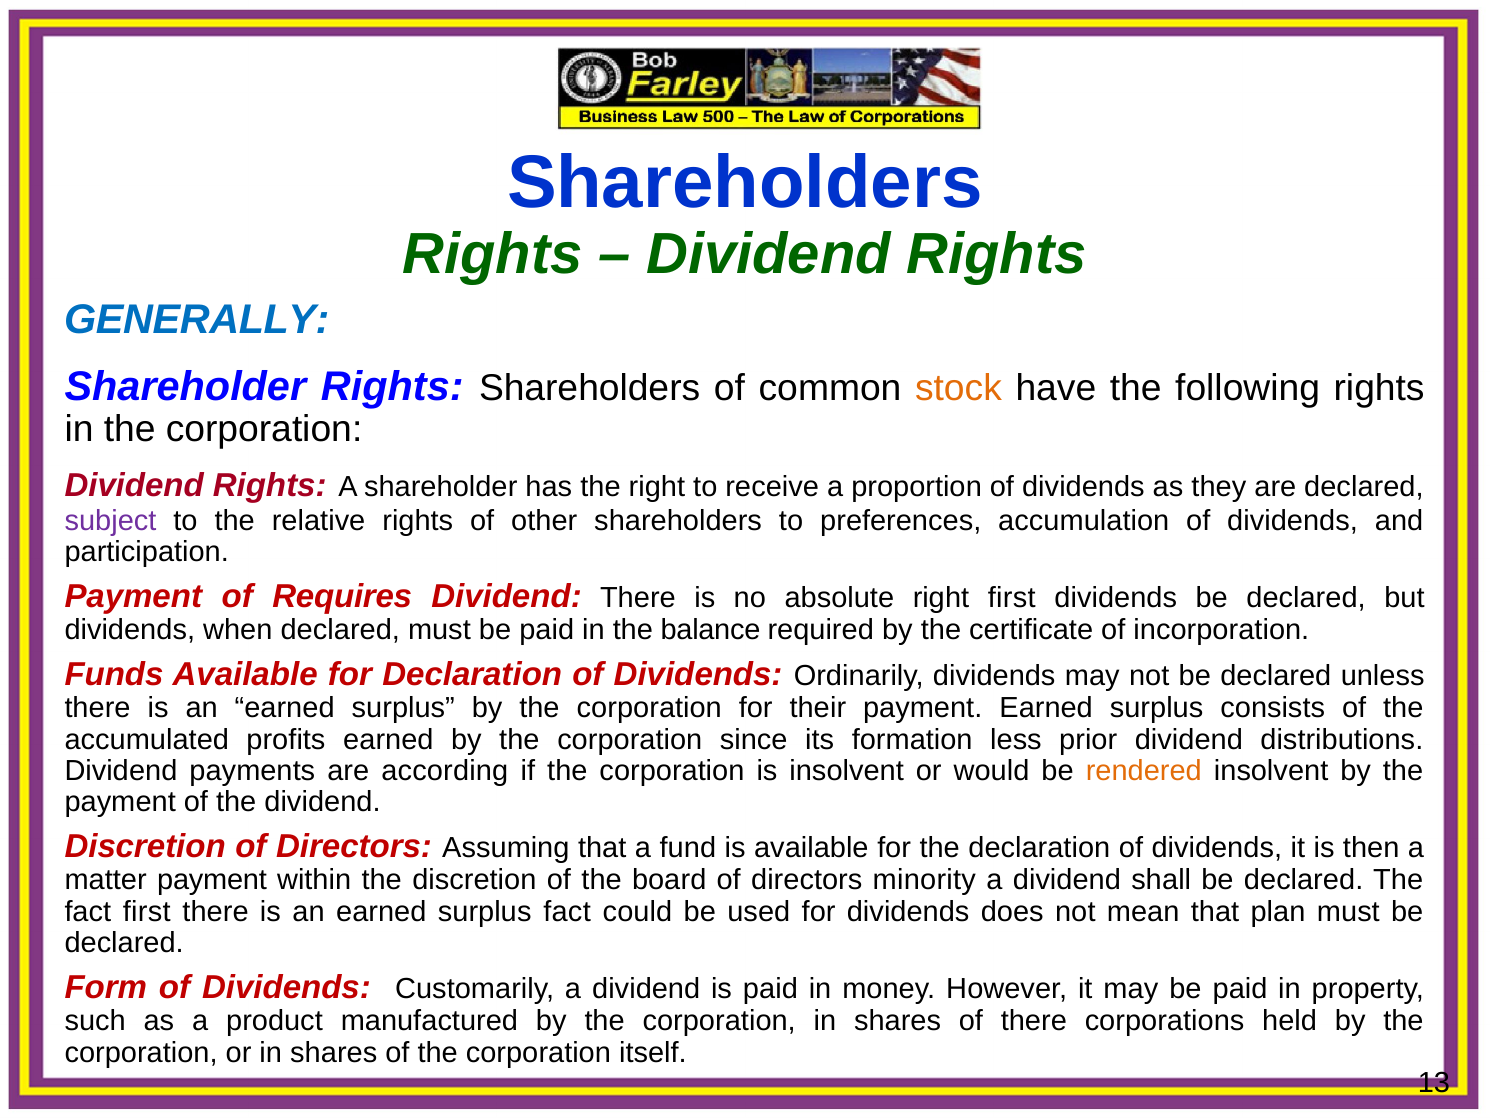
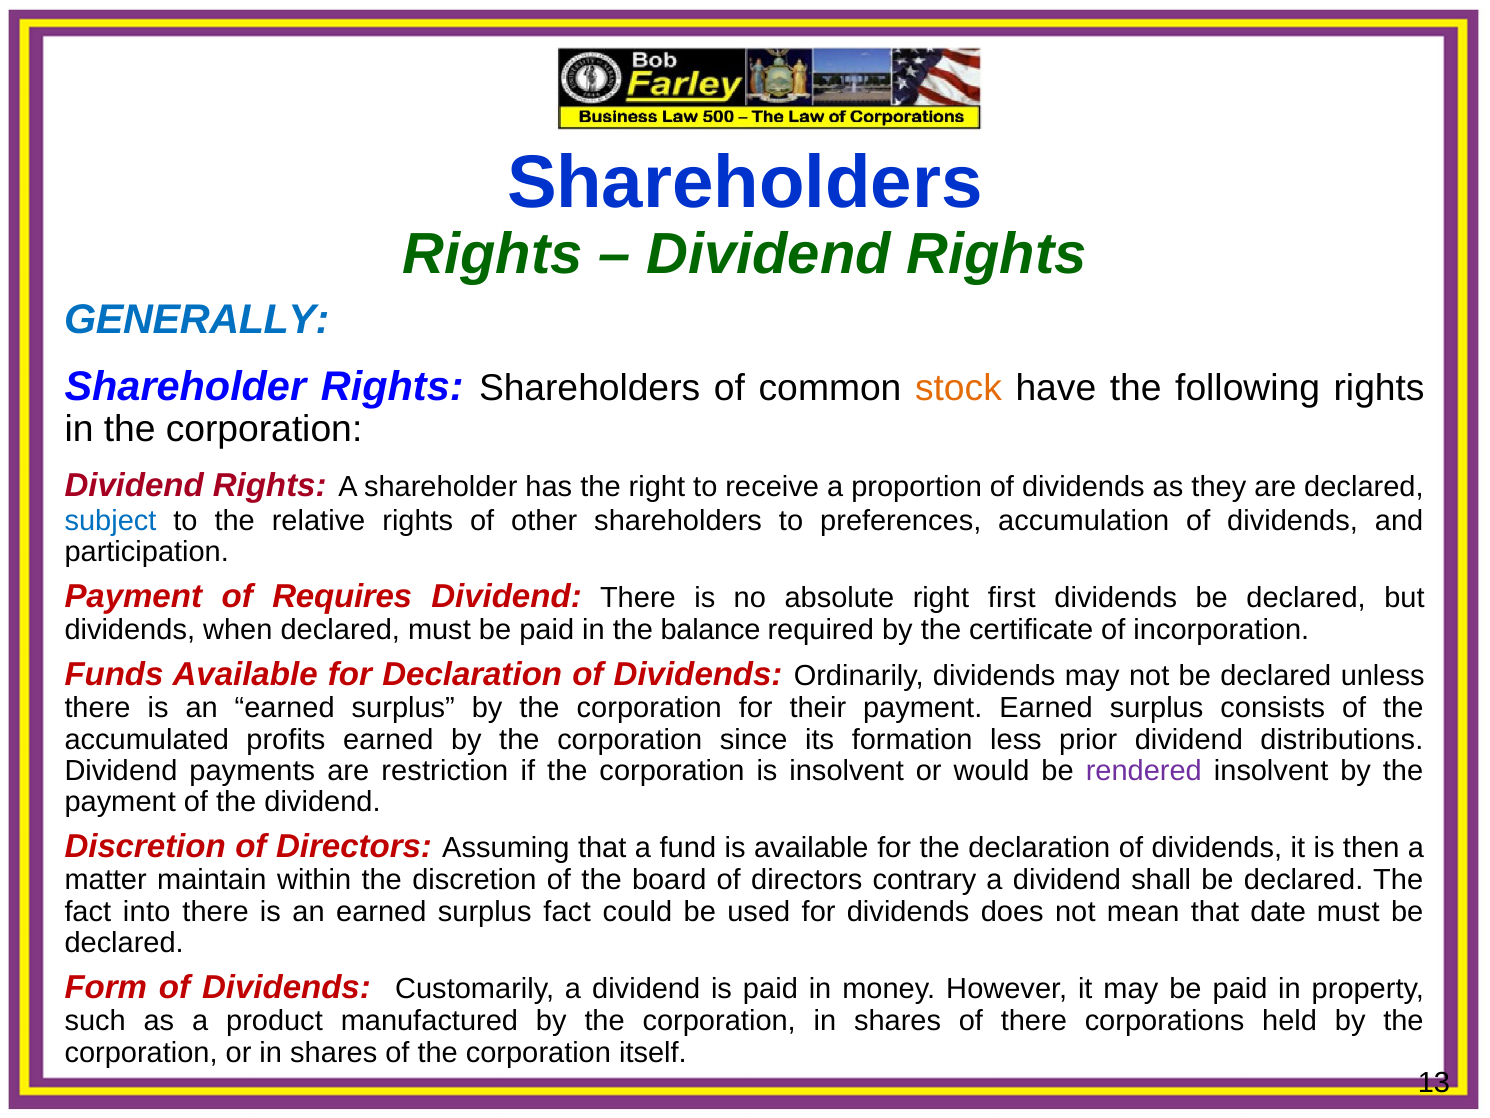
subject colour: purple -> blue
according: according -> restriction
rendered colour: orange -> purple
matter payment: payment -> maintain
minority: minority -> contrary
fact first: first -> into
plan: plan -> date
